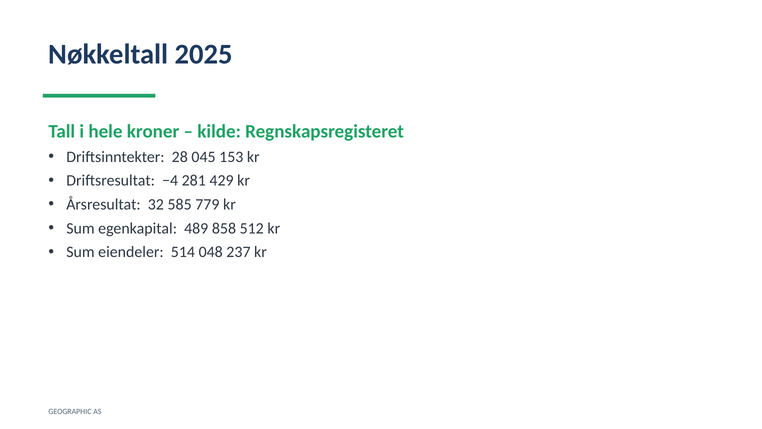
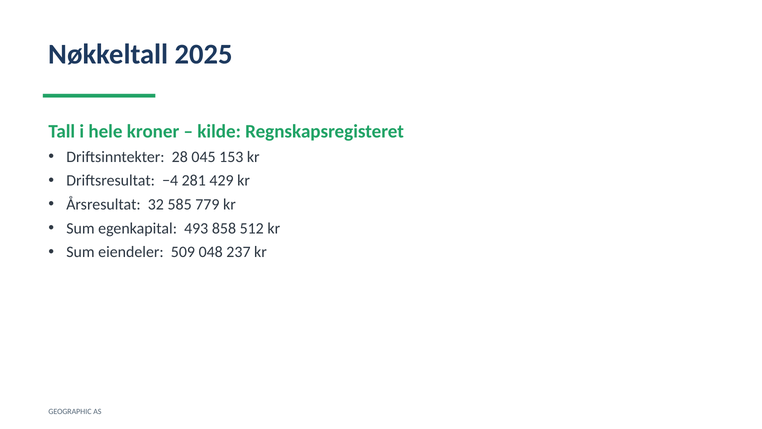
489: 489 -> 493
514: 514 -> 509
